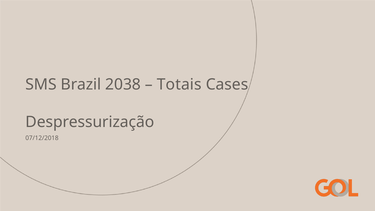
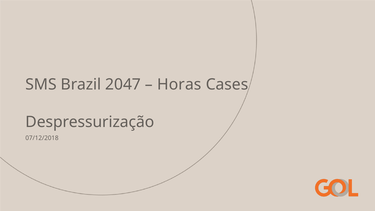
2038: 2038 -> 2047
Totais: Totais -> Horas
